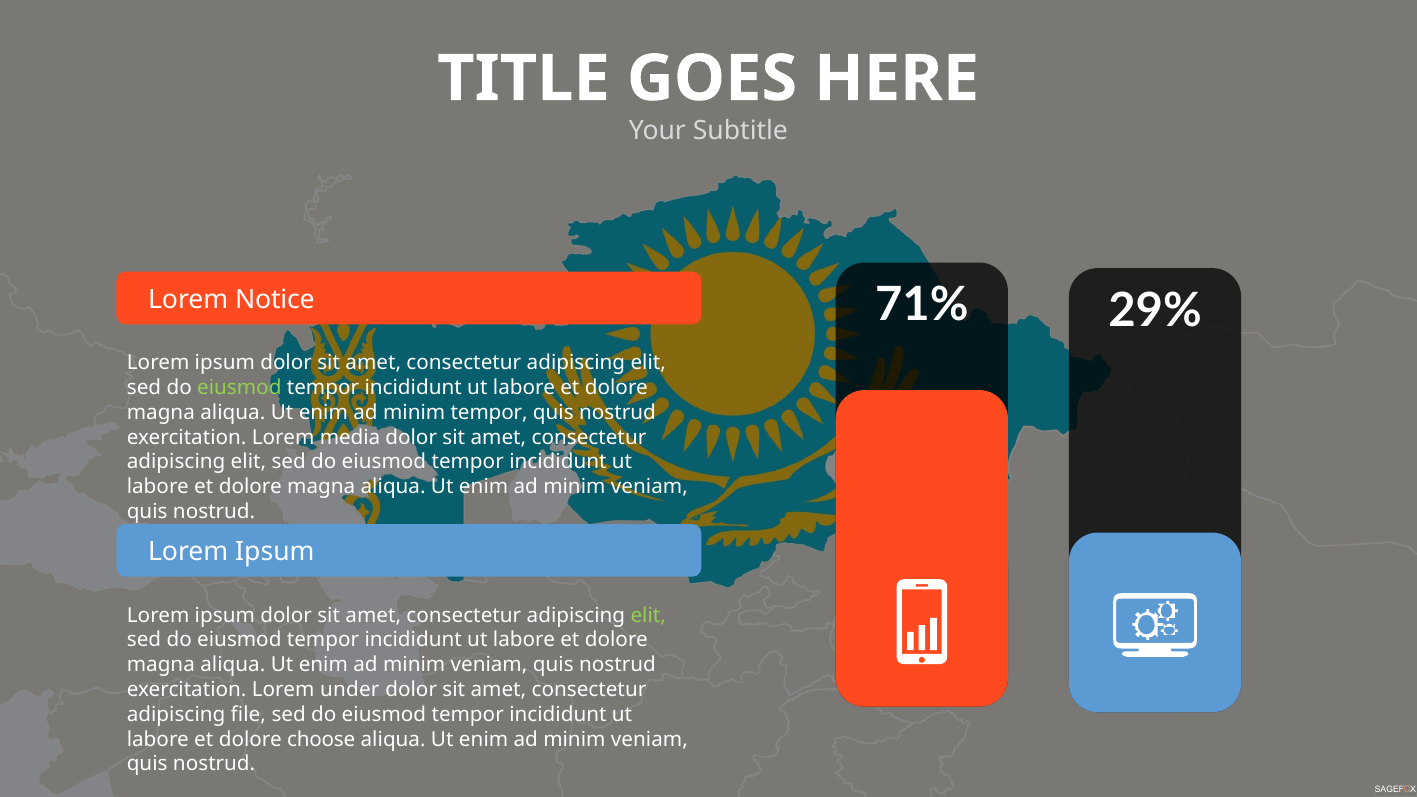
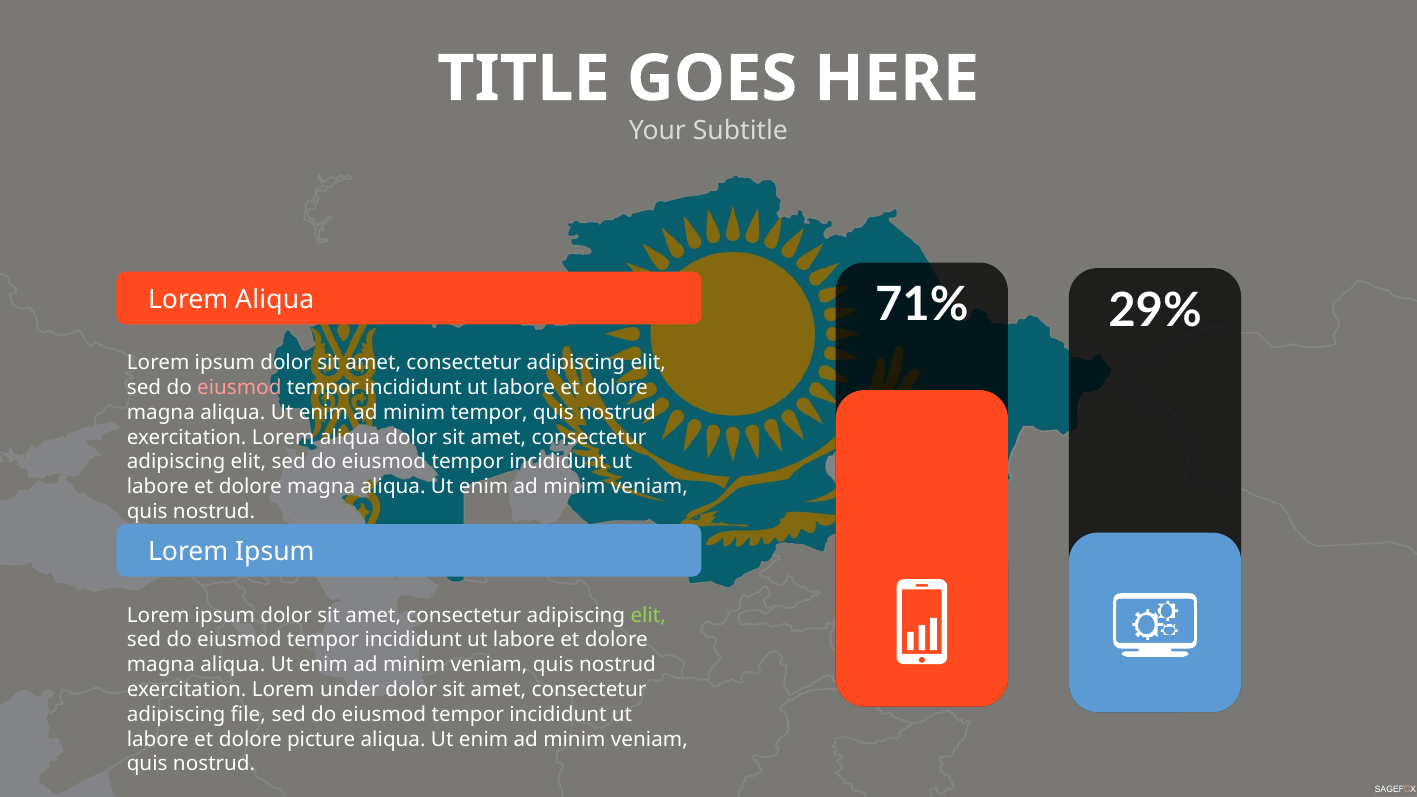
Notice at (275, 300): Notice -> Aliqua
eiusmod at (239, 388) colour: light green -> pink
exercitation Lorem media: media -> aliqua
choose: choose -> picture
